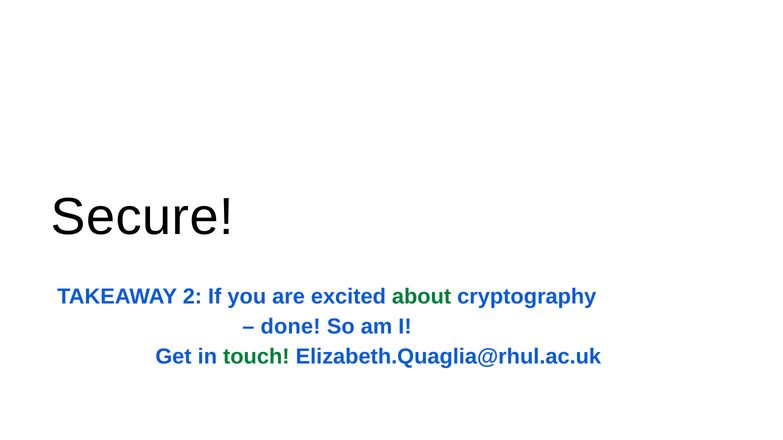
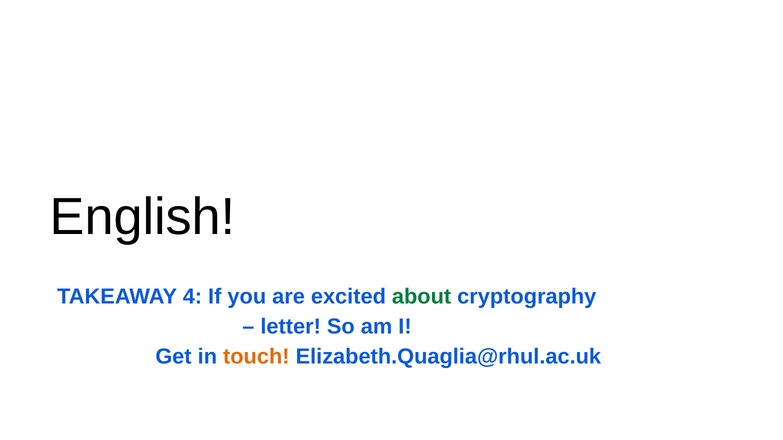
Secure: Secure -> English
2: 2 -> 4
done: done -> letter
touch colour: green -> orange
